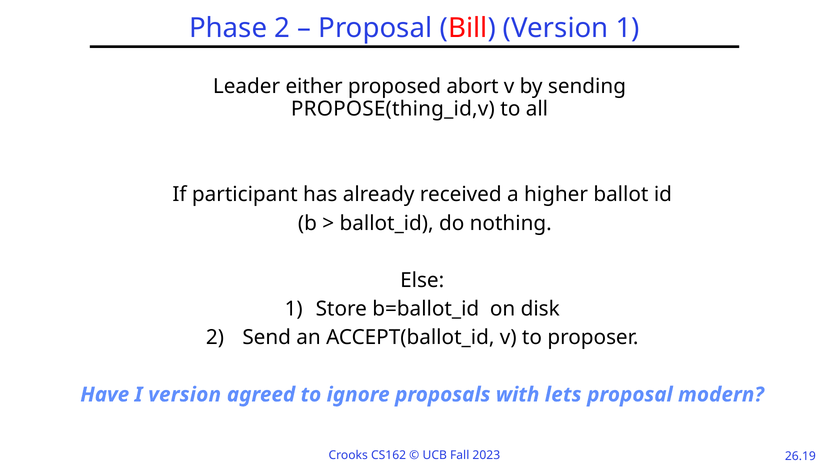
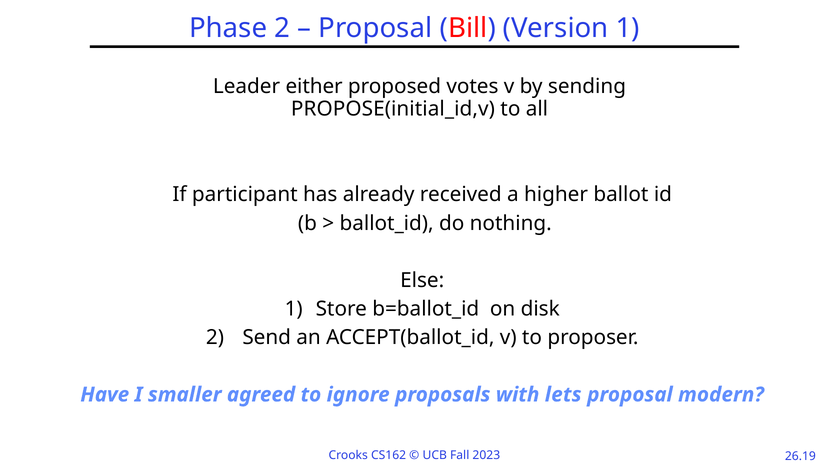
abort: abort -> votes
PROPOSE(thing_id,v: PROPOSE(thing_id,v -> PROPOSE(initial_id,v
I version: version -> smaller
